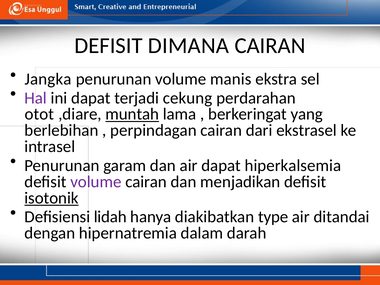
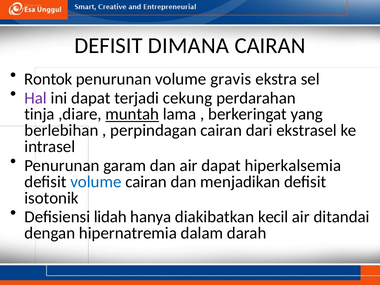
Jangka: Jangka -> Rontok
manis: manis -> gravis
otot: otot -> tinja
volume at (96, 182) colour: purple -> blue
isotonik underline: present -> none
type: type -> kecil
